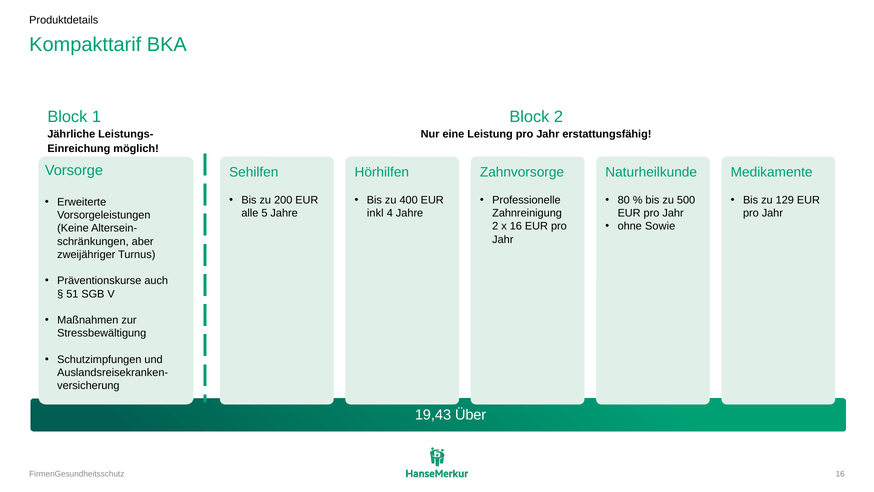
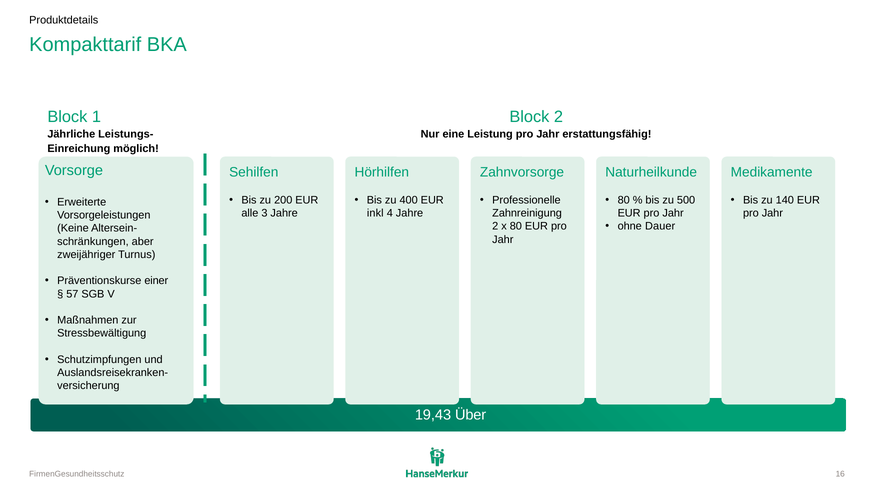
129: 129 -> 140
5: 5 -> 3
Sowie: Sowie -> Dauer
x 16: 16 -> 80
auch: auch -> einer
51: 51 -> 57
